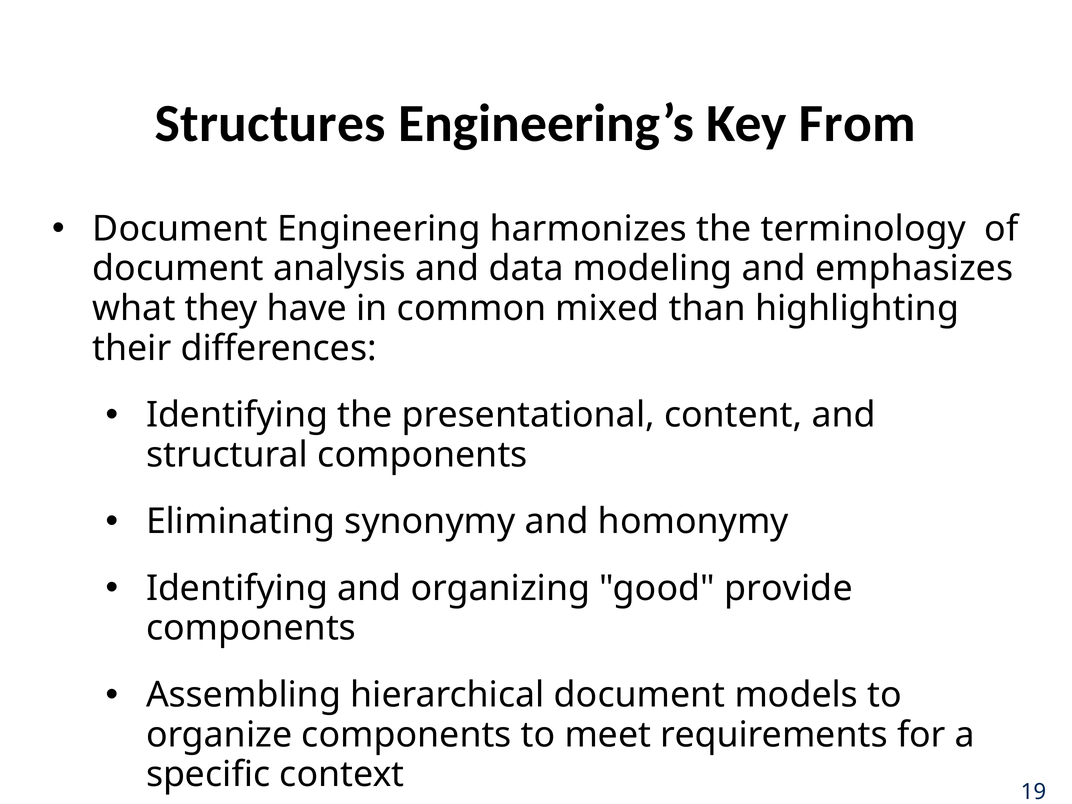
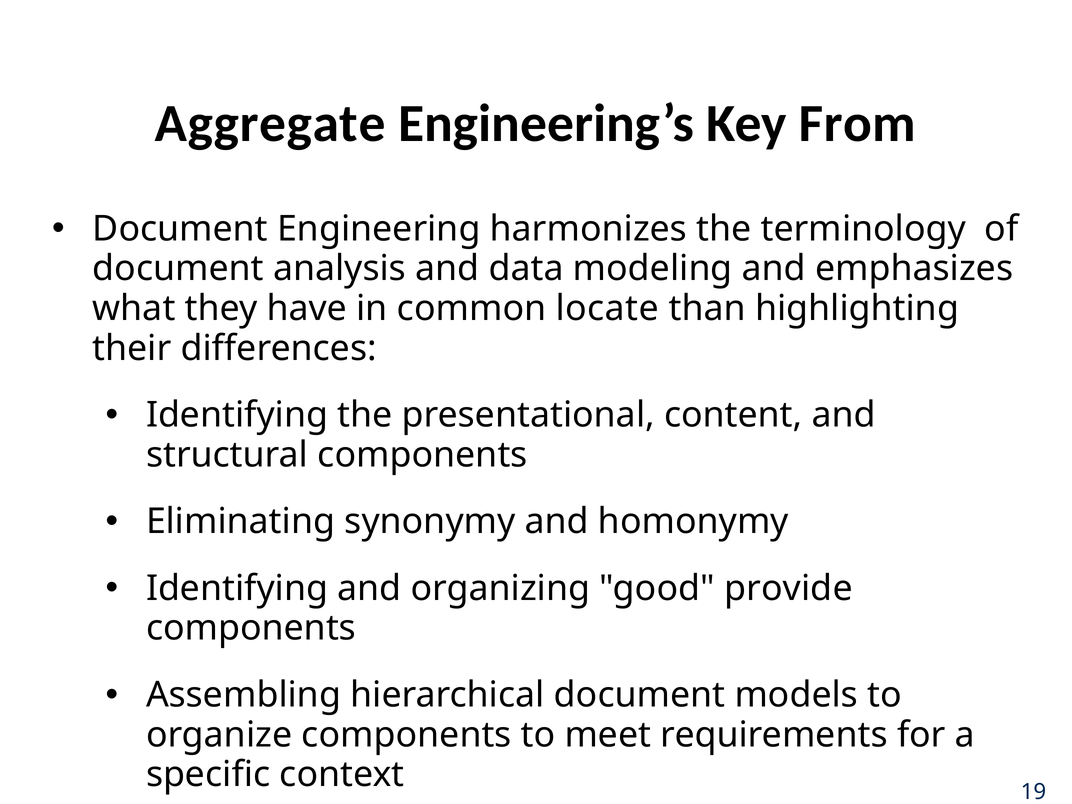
Structures: Structures -> Aggregate
mixed: mixed -> locate
